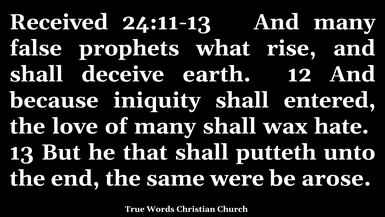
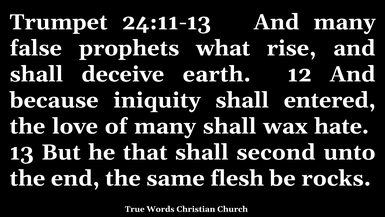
Received: Received -> Trumpet
putteth: putteth -> second
were: were -> flesh
arose: arose -> rocks
